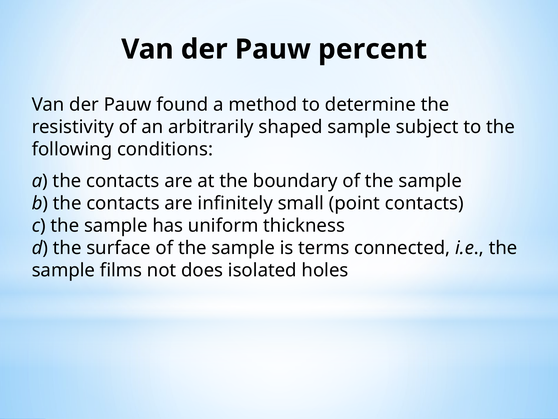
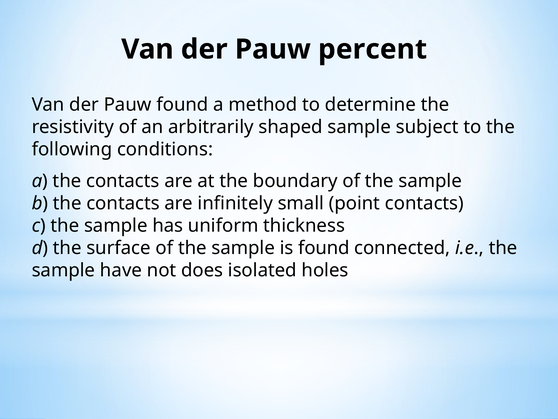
is terms: terms -> found
films: films -> have
